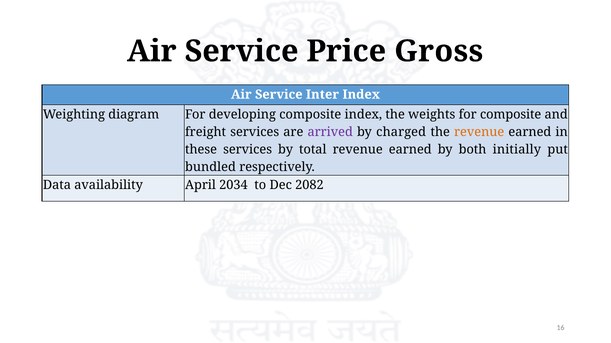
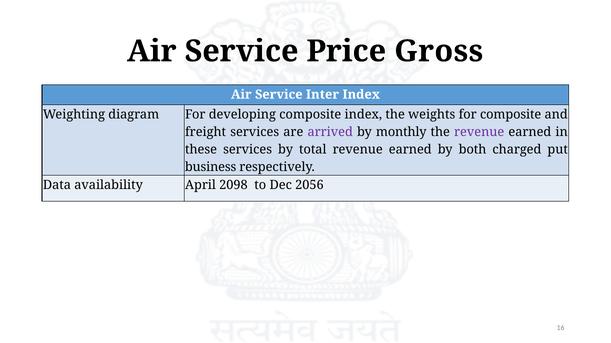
charged: charged -> monthly
revenue at (479, 132) colour: orange -> purple
initially: initially -> charged
bundled: bundled -> business
2034: 2034 -> 2098
2082: 2082 -> 2056
